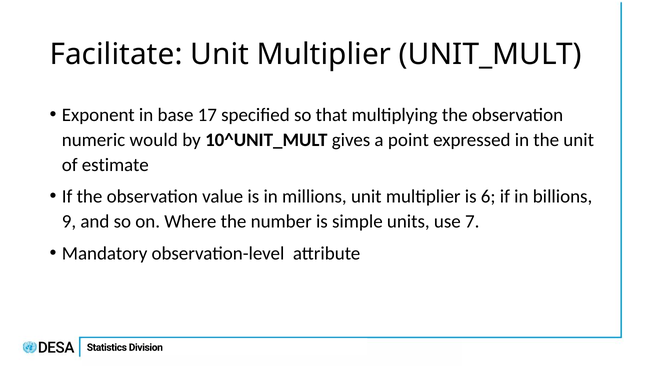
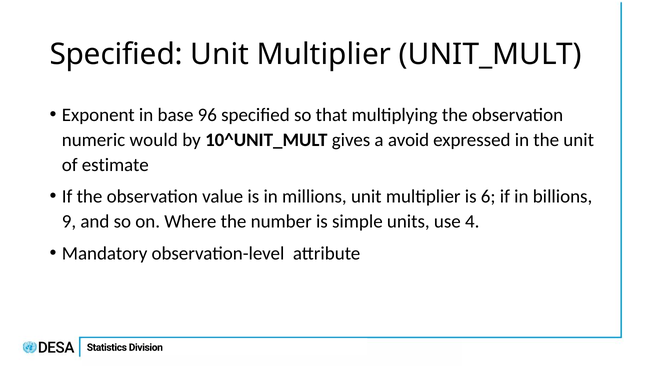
Facilitate at (116, 55): Facilitate -> Specified
17: 17 -> 96
point: point -> avoid
7: 7 -> 4
